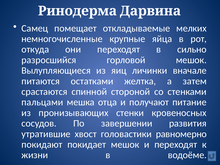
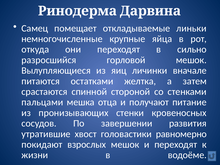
мелких: мелких -> линьки
покидает: покидает -> взрослых
